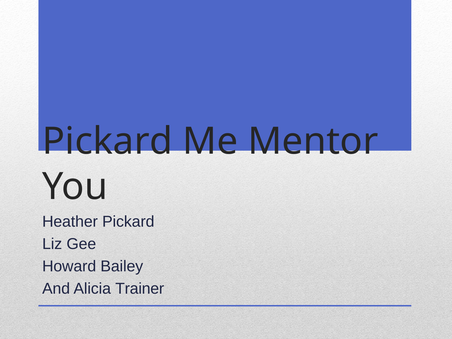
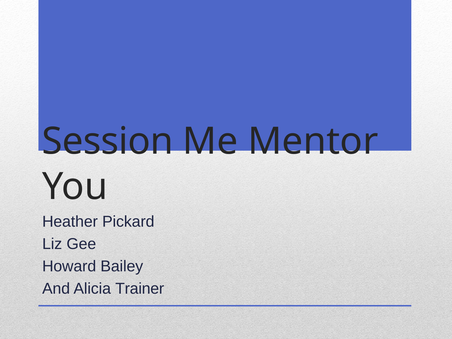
Pickard at (107, 141): Pickard -> Session
